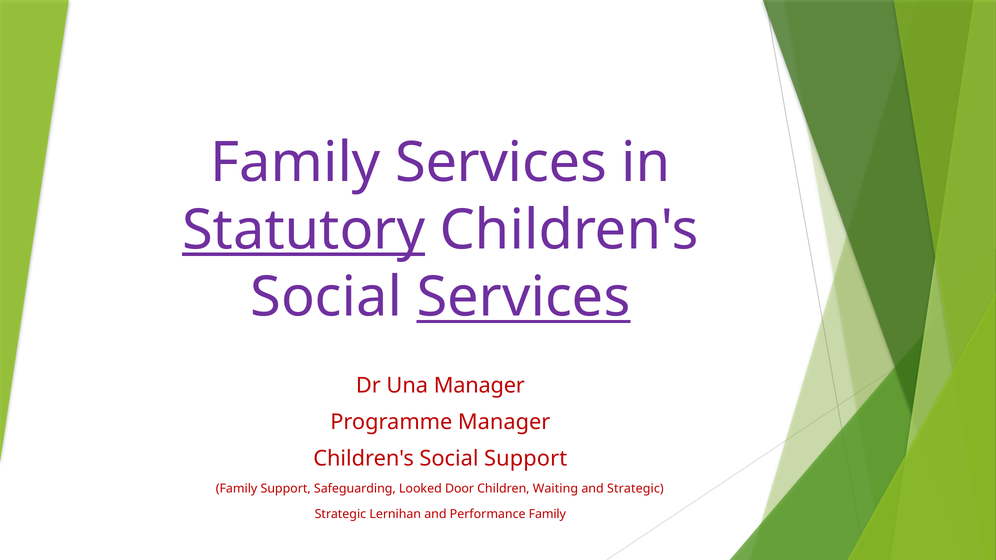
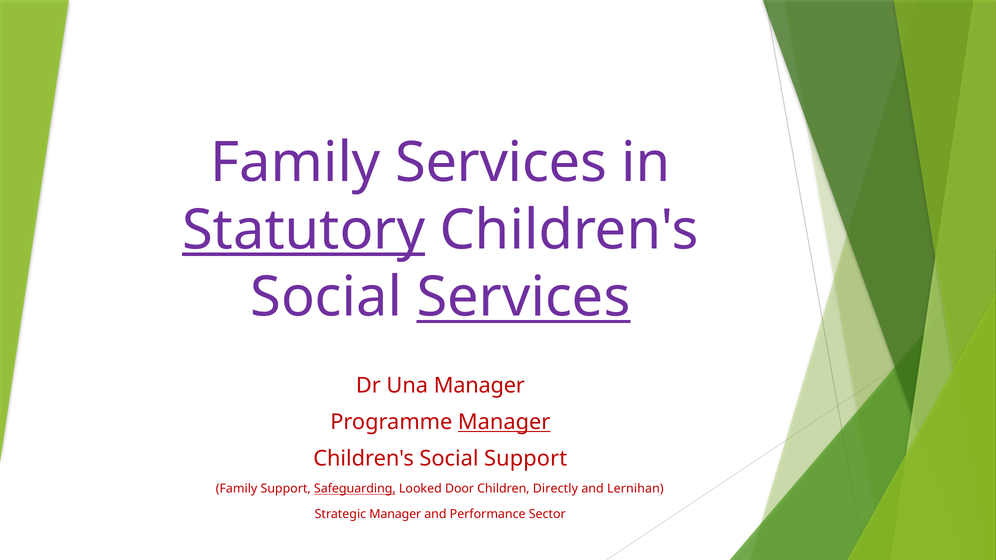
Manager at (504, 422) underline: none -> present
Safeguarding underline: none -> present
Waiting: Waiting -> Directly
and Strategic: Strategic -> Lernihan
Strategic Lernihan: Lernihan -> Manager
Performance Family: Family -> Sector
